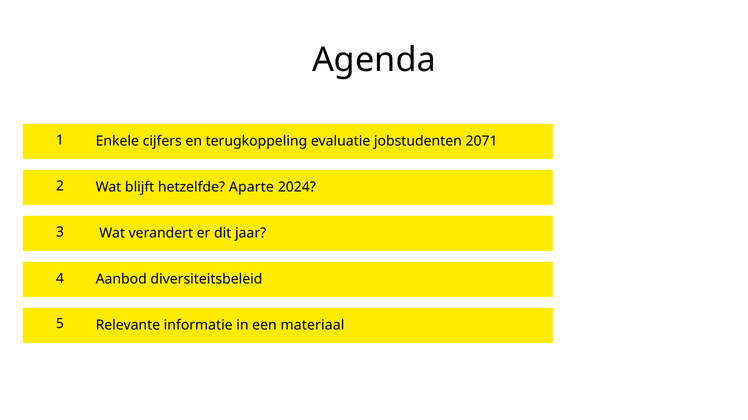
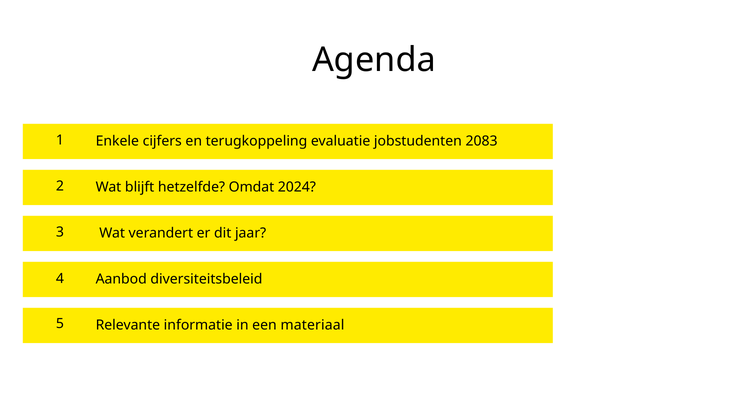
2071: 2071 -> 2083
Aparte: Aparte -> Omdat
